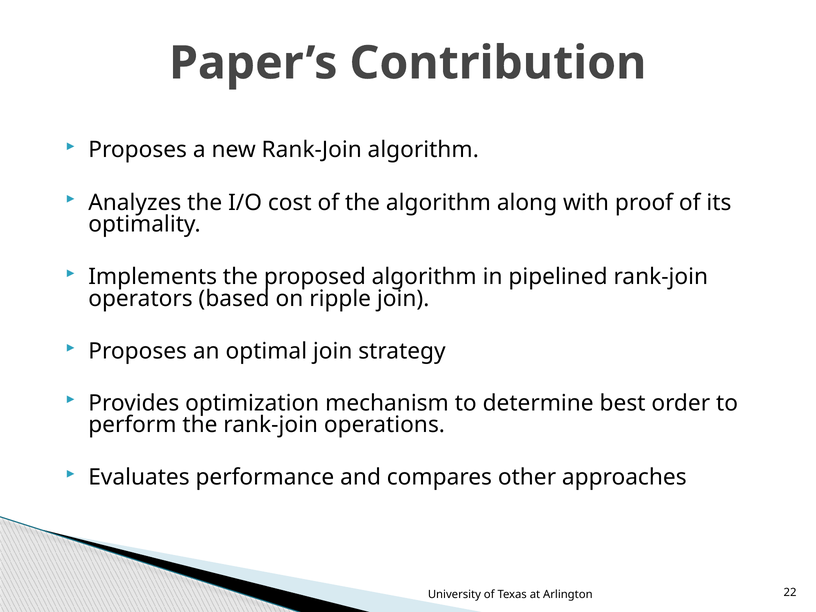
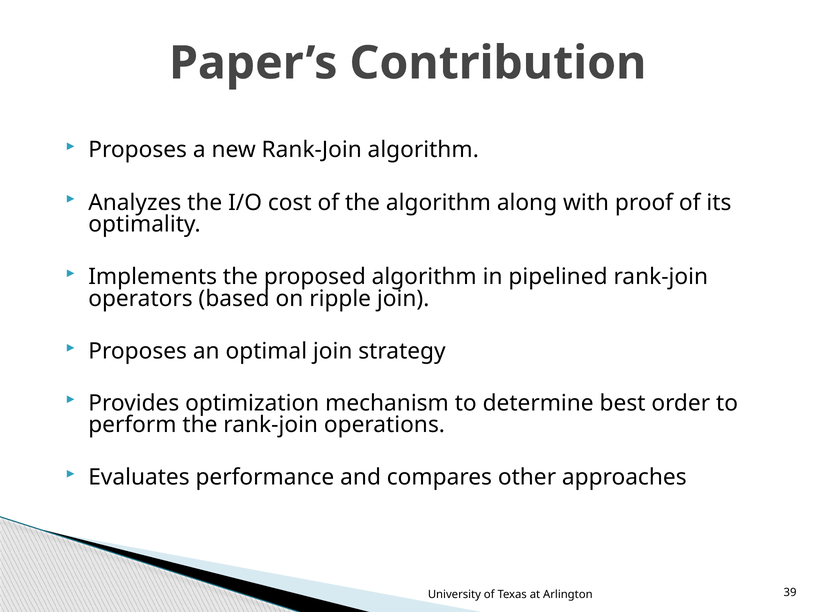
22: 22 -> 39
